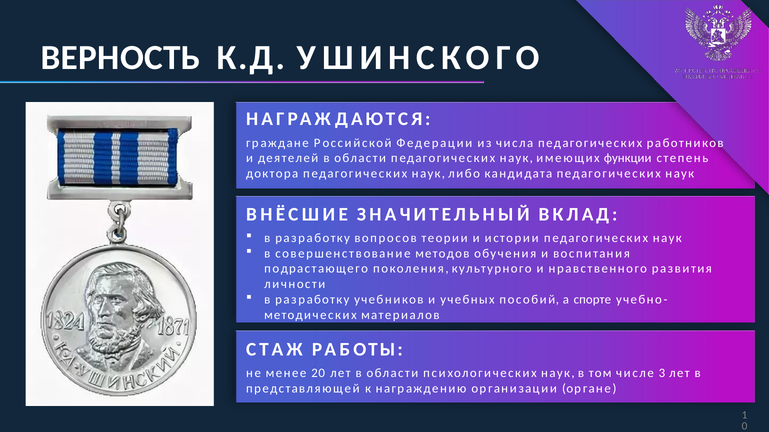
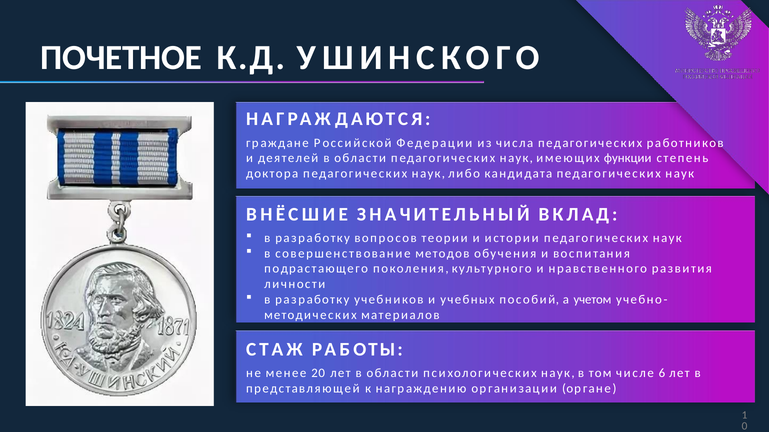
ВЕРНОСТЬ: ВЕРНОСТЬ -> ПОЧЕТНОЕ
спорте: спорте -> учетом
3: 3 -> 6
